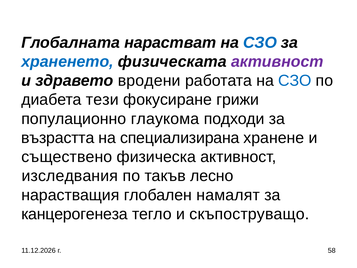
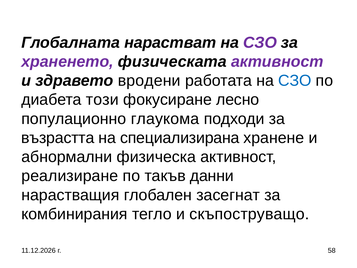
СЗО at (260, 43) colour: blue -> purple
храненето colour: blue -> purple
тези: тези -> този
грижи: грижи -> лесно
съществено: съществено -> абнормални
изследвания: изследвания -> реализиране
лесно: лесно -> данни
намалят: намалят -> засегнат
канцерогенеза: канцерогенеза -> комбинирания
